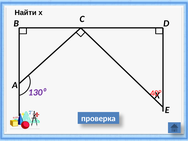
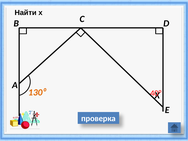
130⁰ colour: purple -> orange
